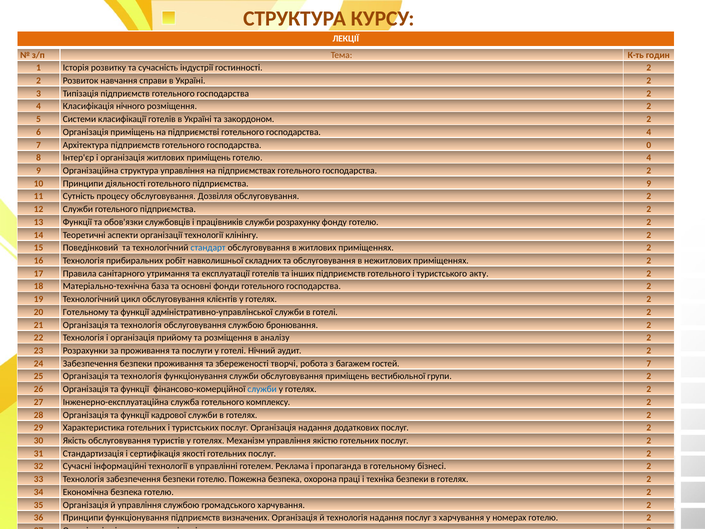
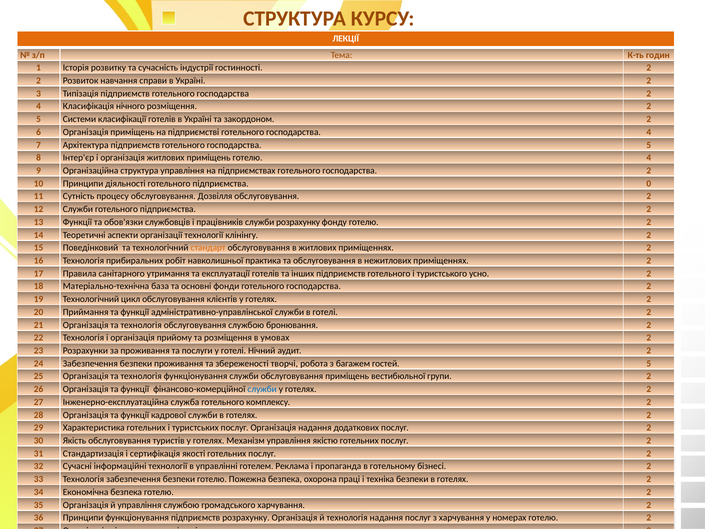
господарства 0: 0 -> 5
підприємства 9: 9 -> 0
стандарт colour: blue -> orange
складних: складних -> практика
акту: акту -> усно
20 Готельному: Готельному -> Приймання
аналізу: аналізу -> умовах
гостей 7: 7 -> 5
підприємств визначених: визначених -> розрахунку
